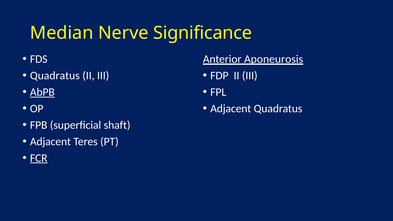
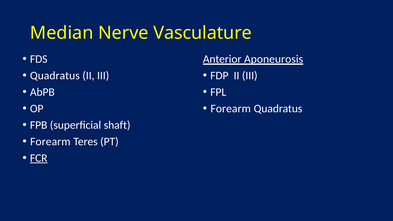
Significance: Significance -> Vasculature
AbPB underline: present -> none
Adjacent at (231, 109): Adjacent -> Forearm
Adjacent at (50, 142): Adjacent -> Forearm
